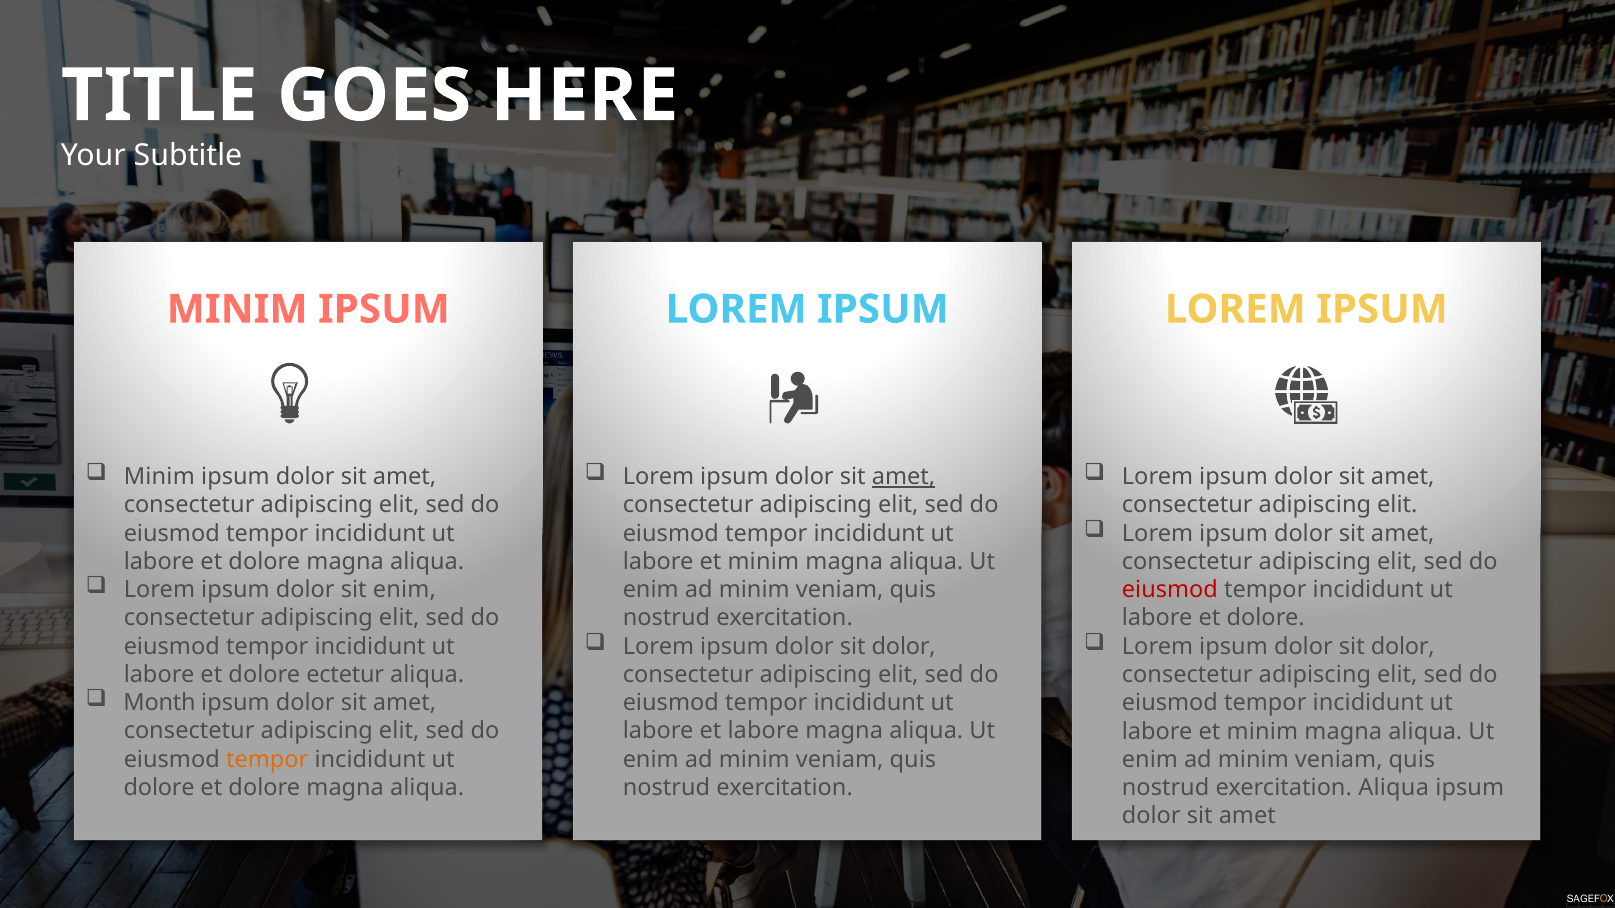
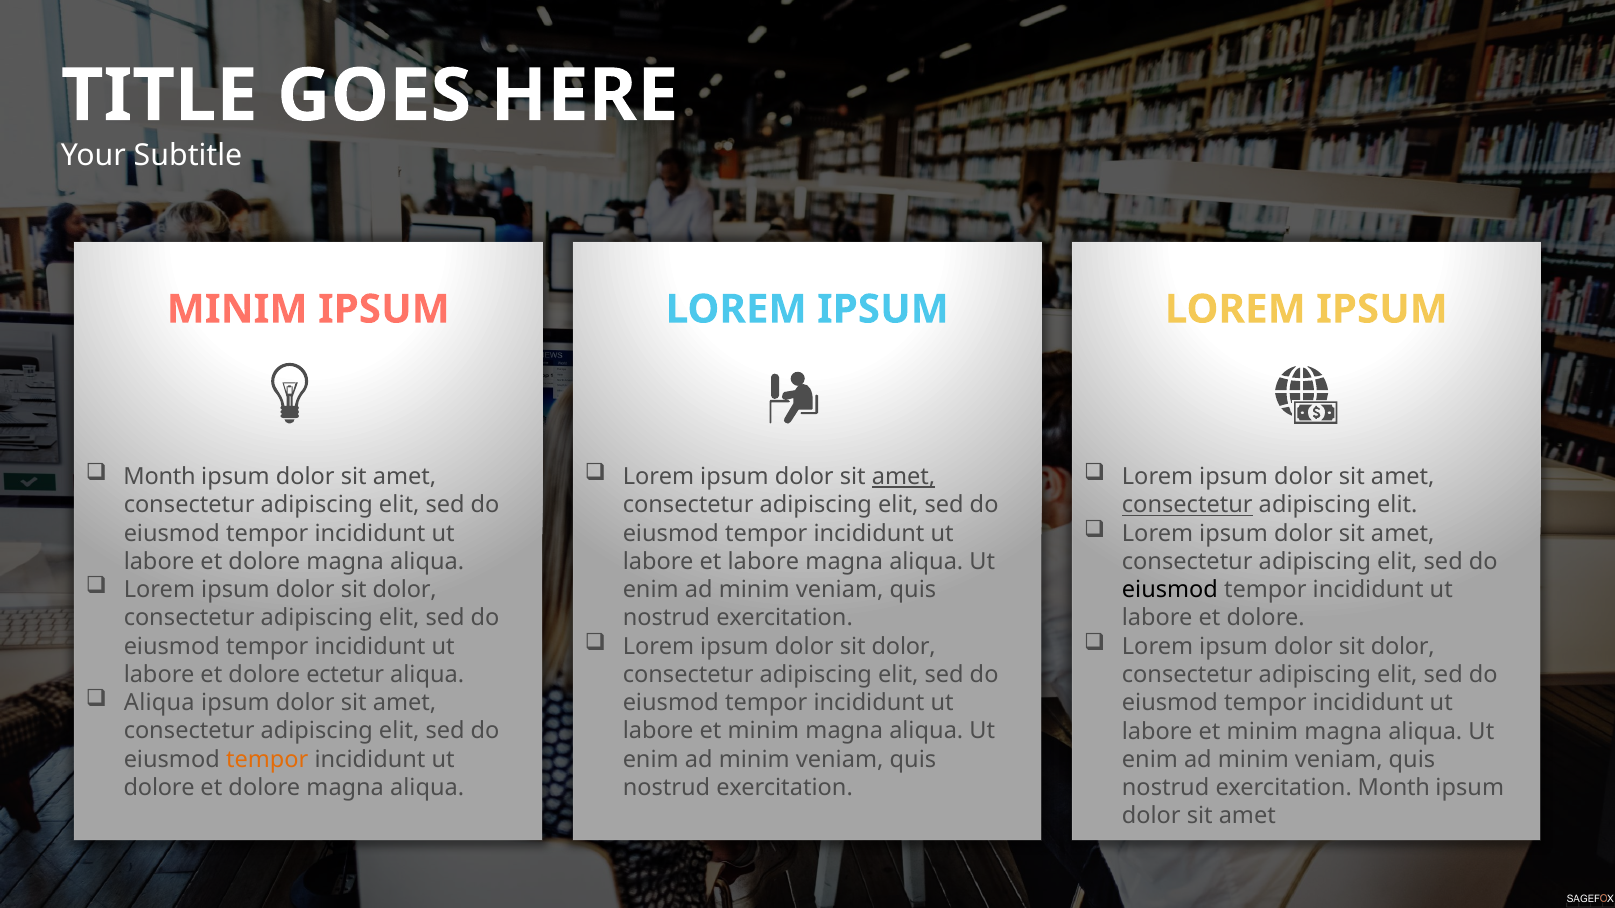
Minim at (159, 477): Minim -> Month
consectetur at (1187, 505) underline: none -> present
minim at (763, 562): minim -> labore
enim at (404, 590): enim -> dolor
eiusmod at (1170, 590) colour: red -> black
Month at (160, 703): Month -> Aliqua
labore at (763, 732): labore -> minim
exercitation Aliqua: Aliqua -> Month
